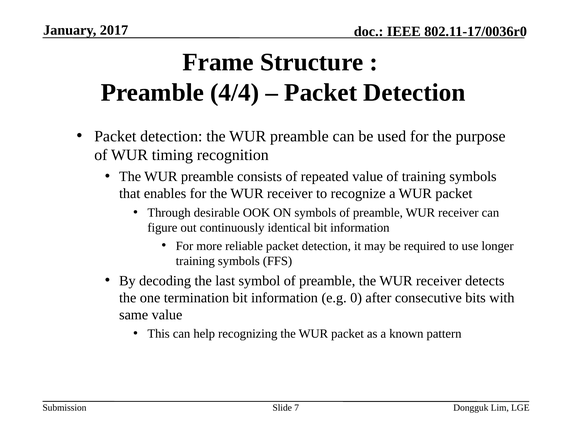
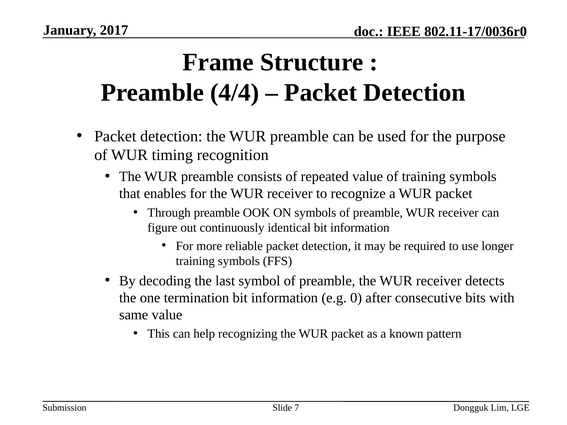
Through desirable: desirable -> preamble
